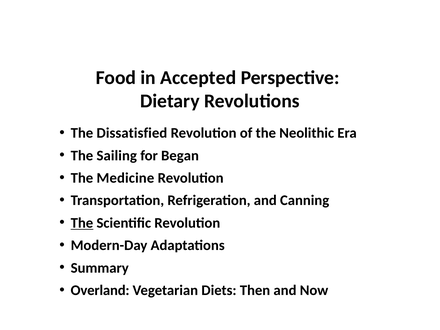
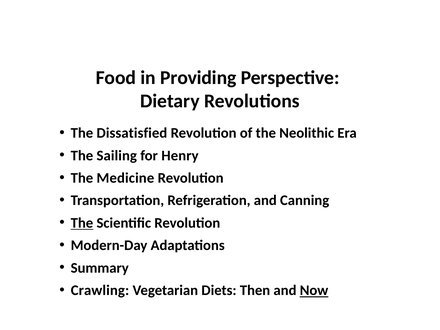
Accepted: Accepted -> Providing
Began: Began -> Henry
Overland: Overland -> Crawling
Now underline: none -> present
